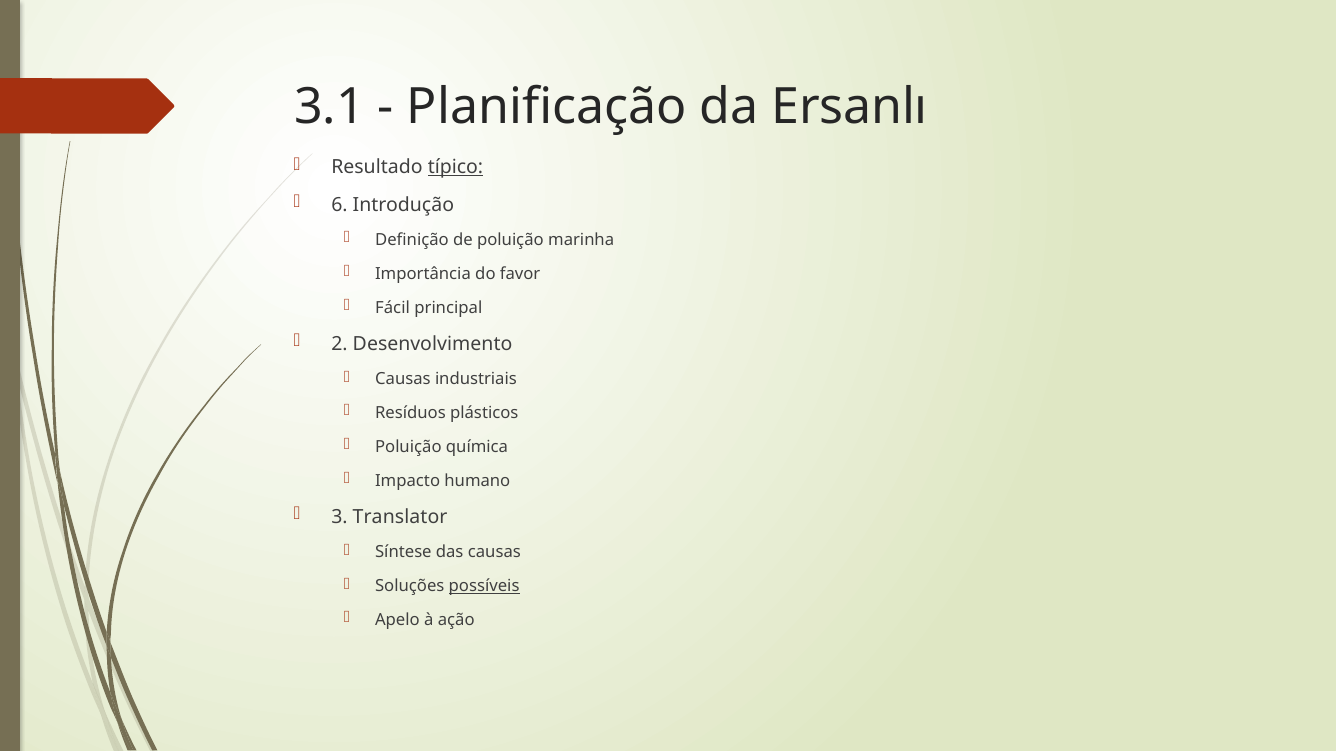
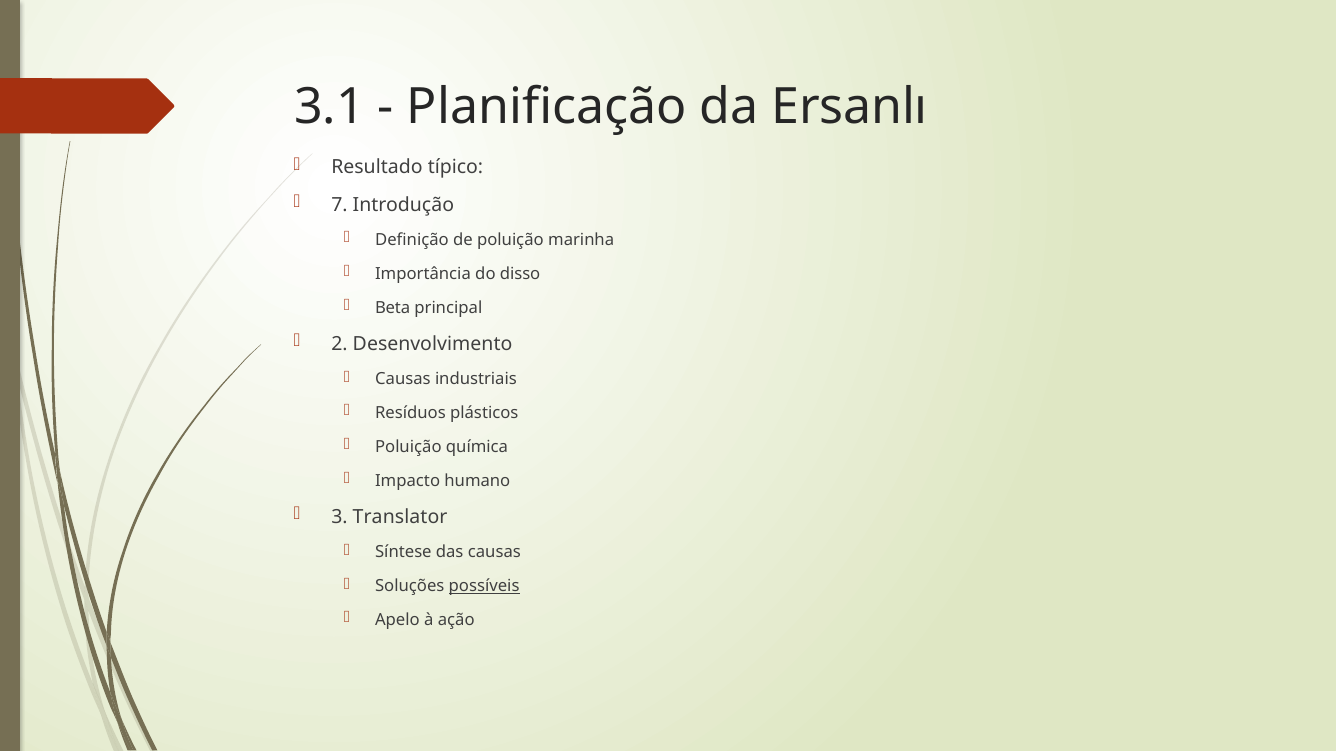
típico underline: present -> none
6: 6 -> 7
favor: favor -> disso
Fácil: Fácil -> Beta
